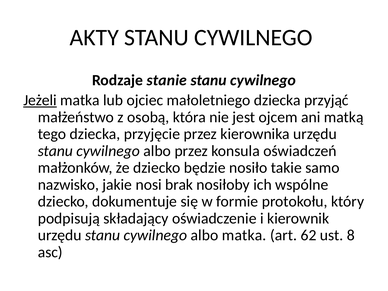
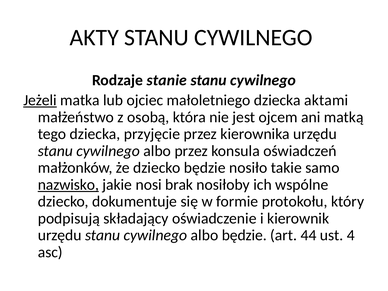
przyjąć: przyjąć -> aktami
nazwisko underline: none -> present
albo matka: matka -> będzie
62: 62 -> 44
8: 8 -> 4
